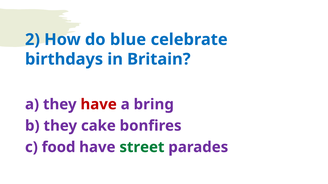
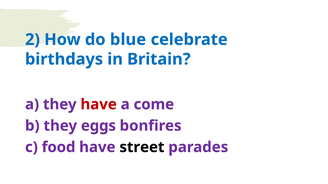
bring: bring -> come
cake: cake -> eggs
street colour: green -> black
